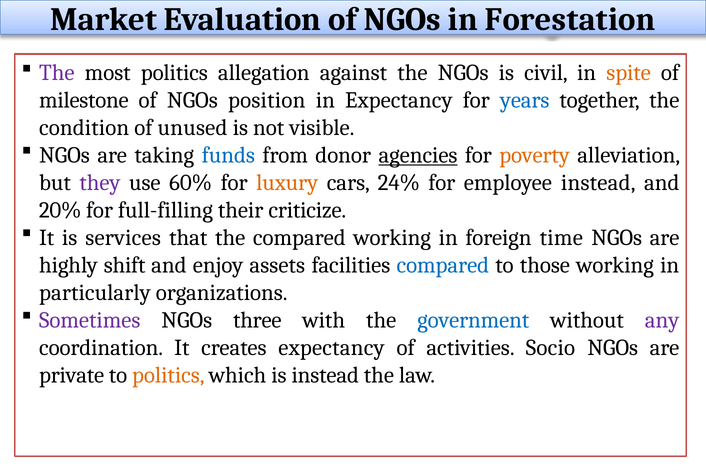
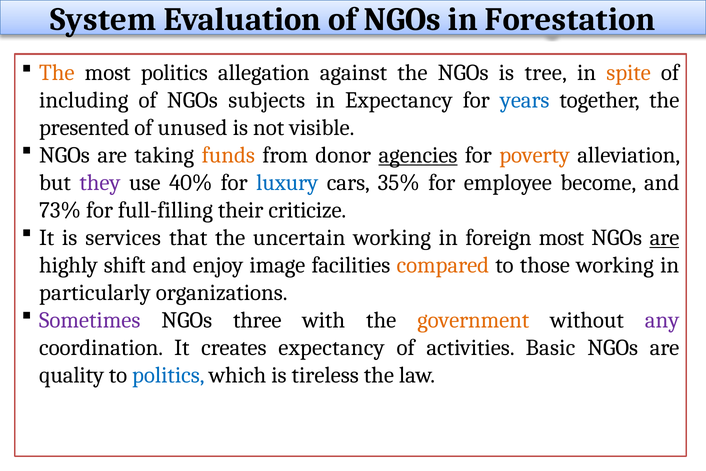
Market: Market -> System
The at (57, 73) colour: purple -> orange
civil: civil -> tree
milestone: milestone -> including
position: position -> subjects
condition: condition -> presented
funds colour: blue -> orange
60%: 60% -> 40%
luxury colour: orange -> blue
24%: 24% -> 35%
employee instead: instead -> become
20%: 20% -> 73%
the compared: compared -> uncertain
foreign time: time -> most
are at (665, 237) underline: none -> present
assets: assets -> image
compared at (443, 265) colour: blue -> orange
government colour: blue -> orange
Socio: Socio -> Basic
private: private -> quality
politics at (168, 375) colour: orange -> blue
is instead: instead -> tireless
